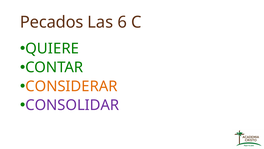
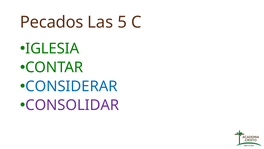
6: 6 -> 5
QUIERE: QUIERE -> IGLESIA
CONSIDERAR colour: orange -> blue
